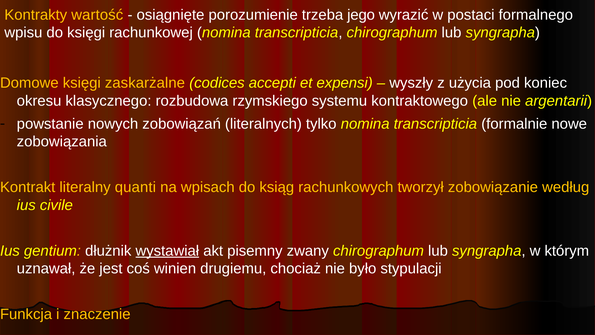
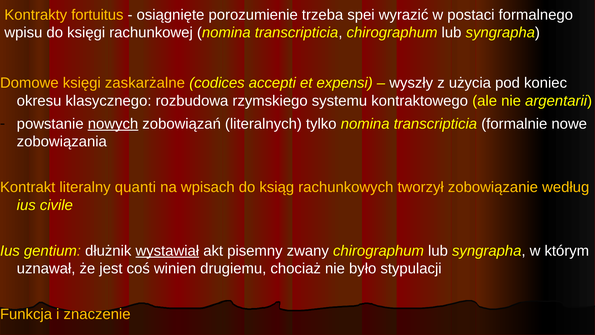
wartość: wartość -> fortuitus
jego: jego -> spei
nowych underline: none -> present
